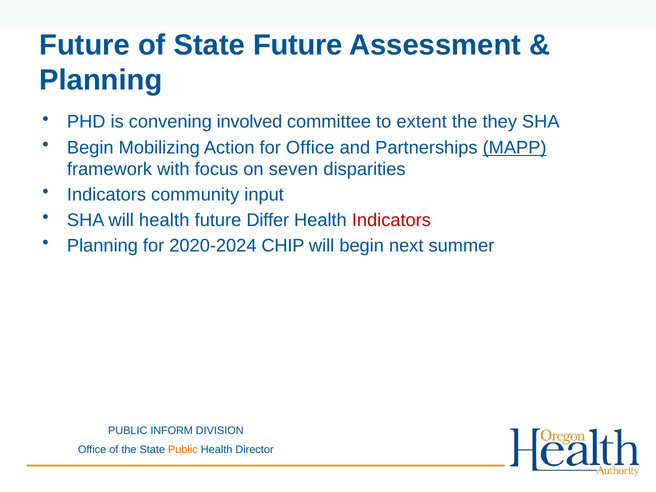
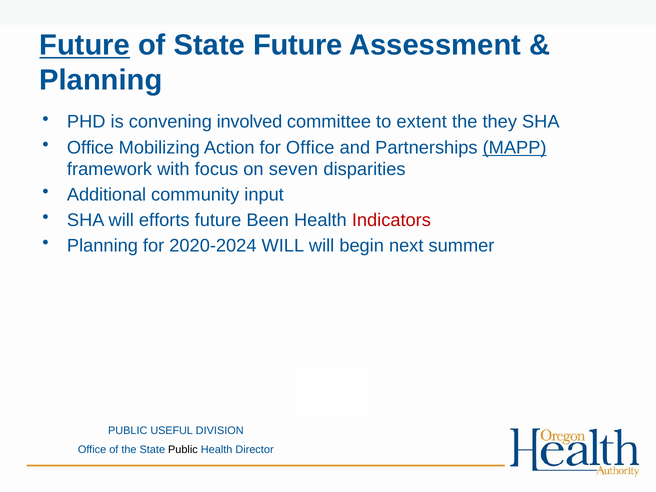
Future at (85, 45) underline: none -> present
Begin at (90, 147): Begin -> Office
Indicators at (107, 195): Indicators -> Additional
will health: health -> efforts
Differ: Differ -> Been
2020-2024 CHIP: CHIP -> WILL
INFORM: INFORM -> USEFUL
Public at (183, 449) colour: orange -> black
